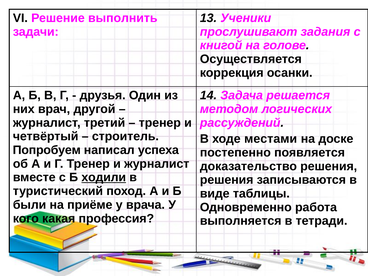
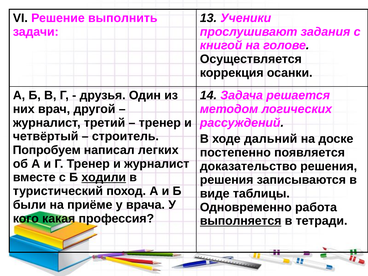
местами: местами -> дальний
успеха: успеха -> легких
выполняется underline: none -> present
